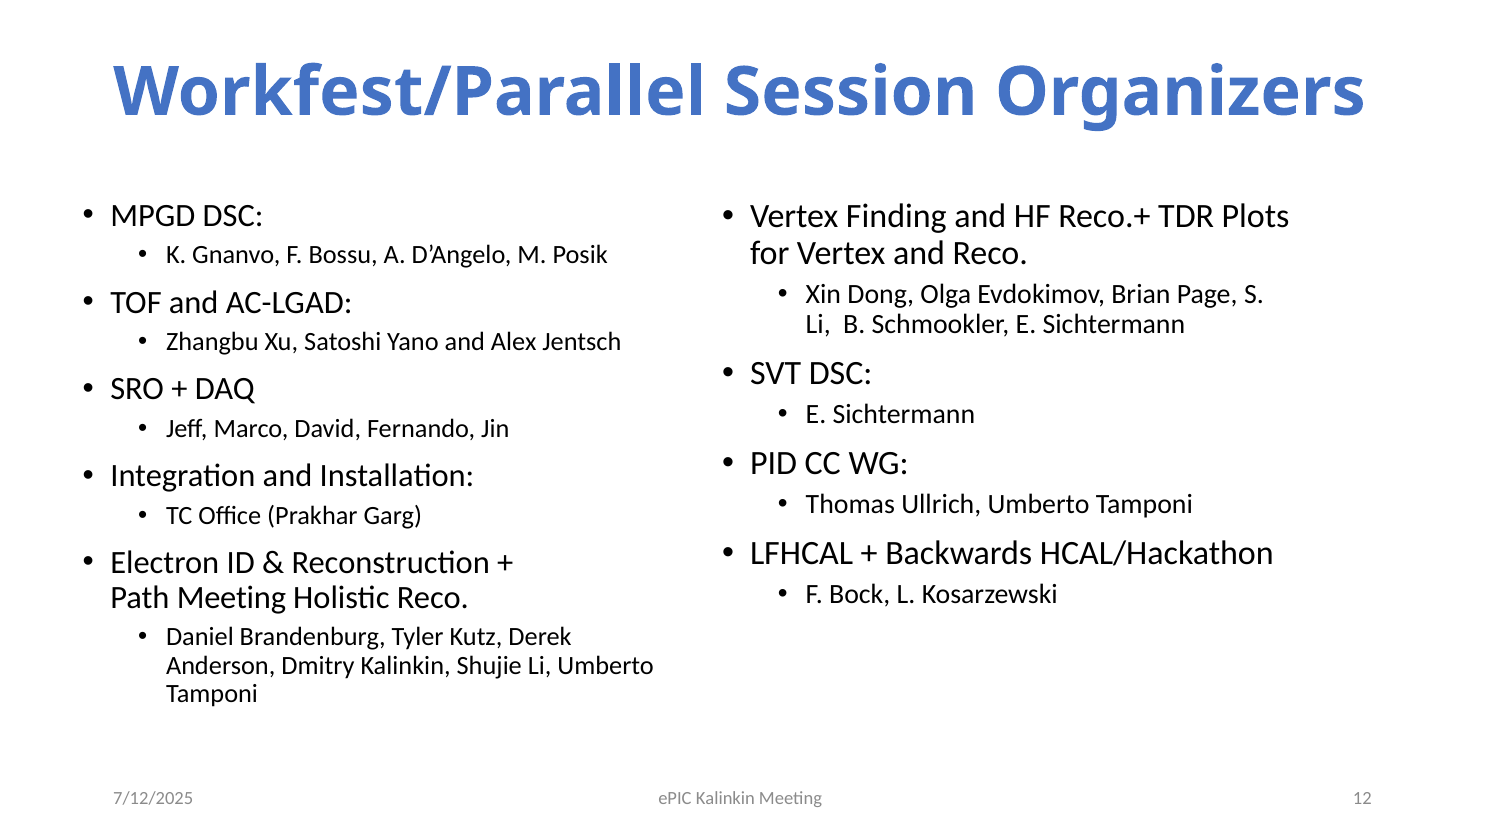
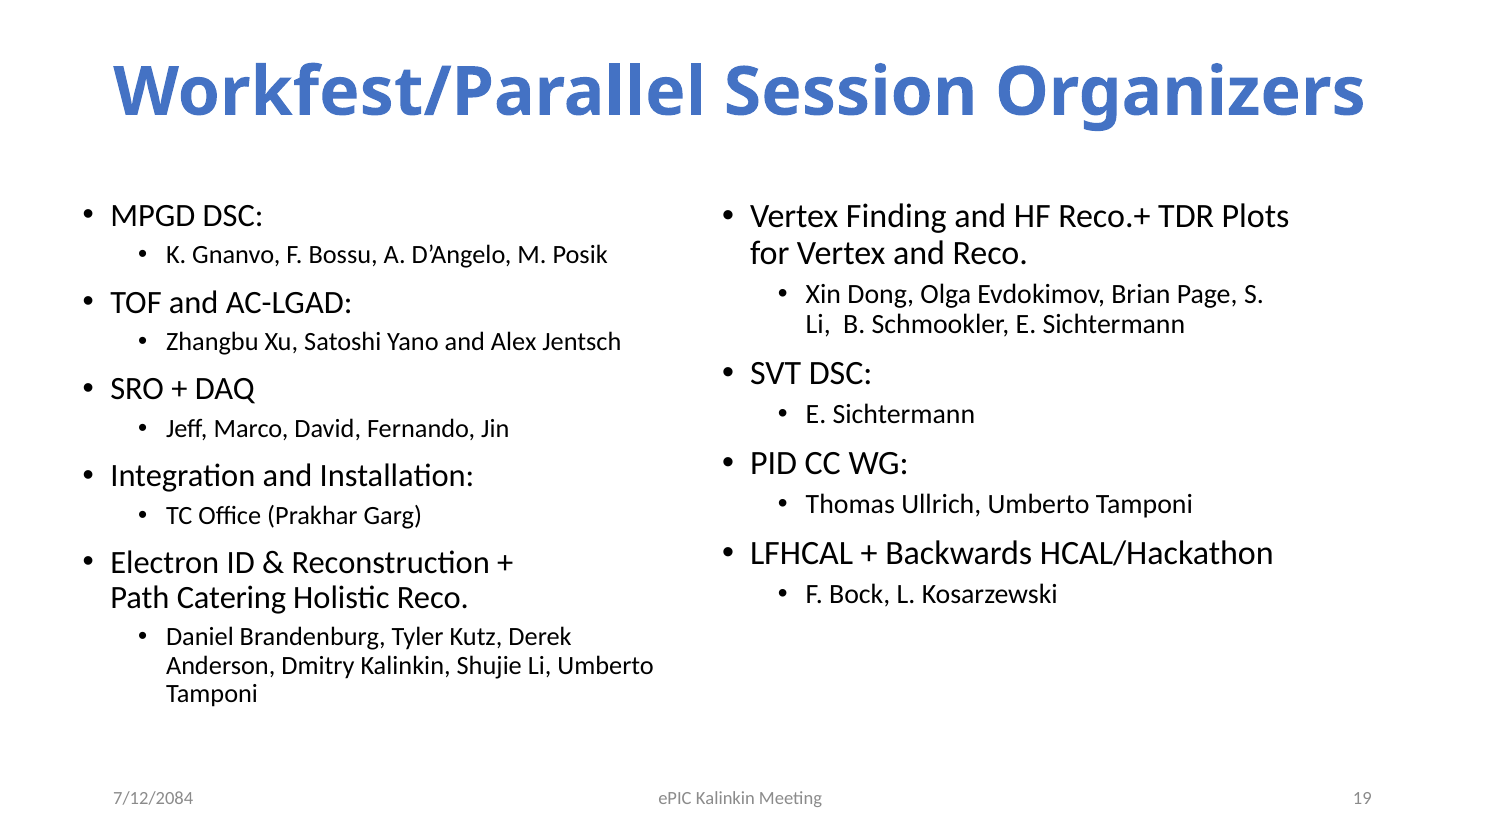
Path Meeting: Meeting -> Catering
12: 12 -> 19
7/12/2025: 7/12/2025 -> 7/12/2084
